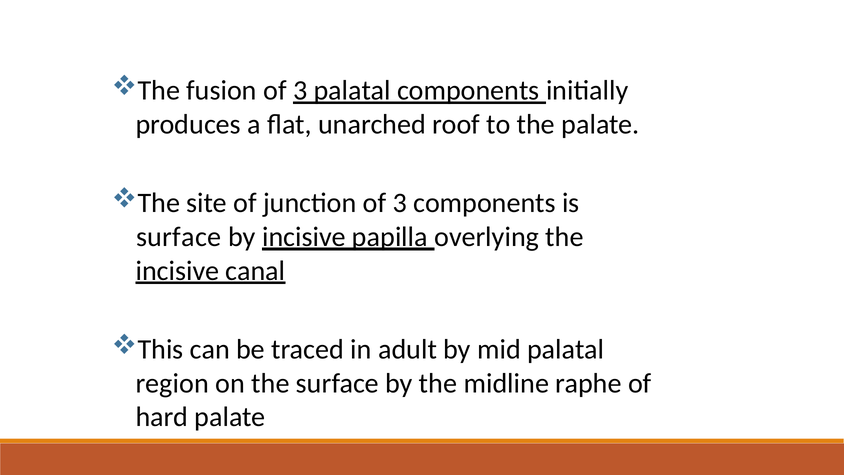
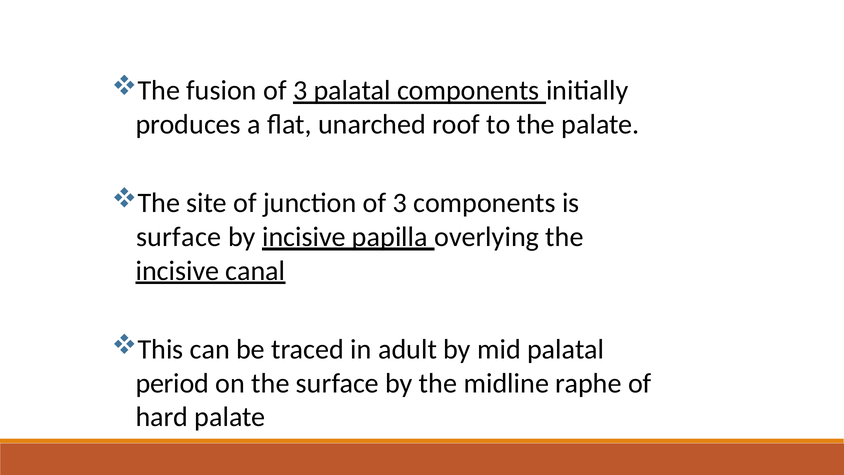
region: region -> period
